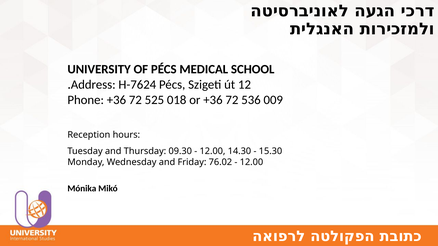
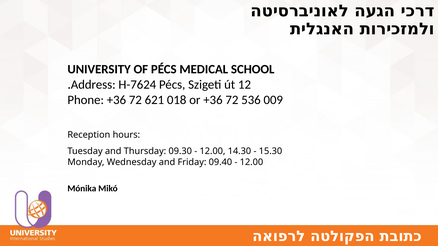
525: 525 -> 621
76.02: 76.02 -> 09.40
